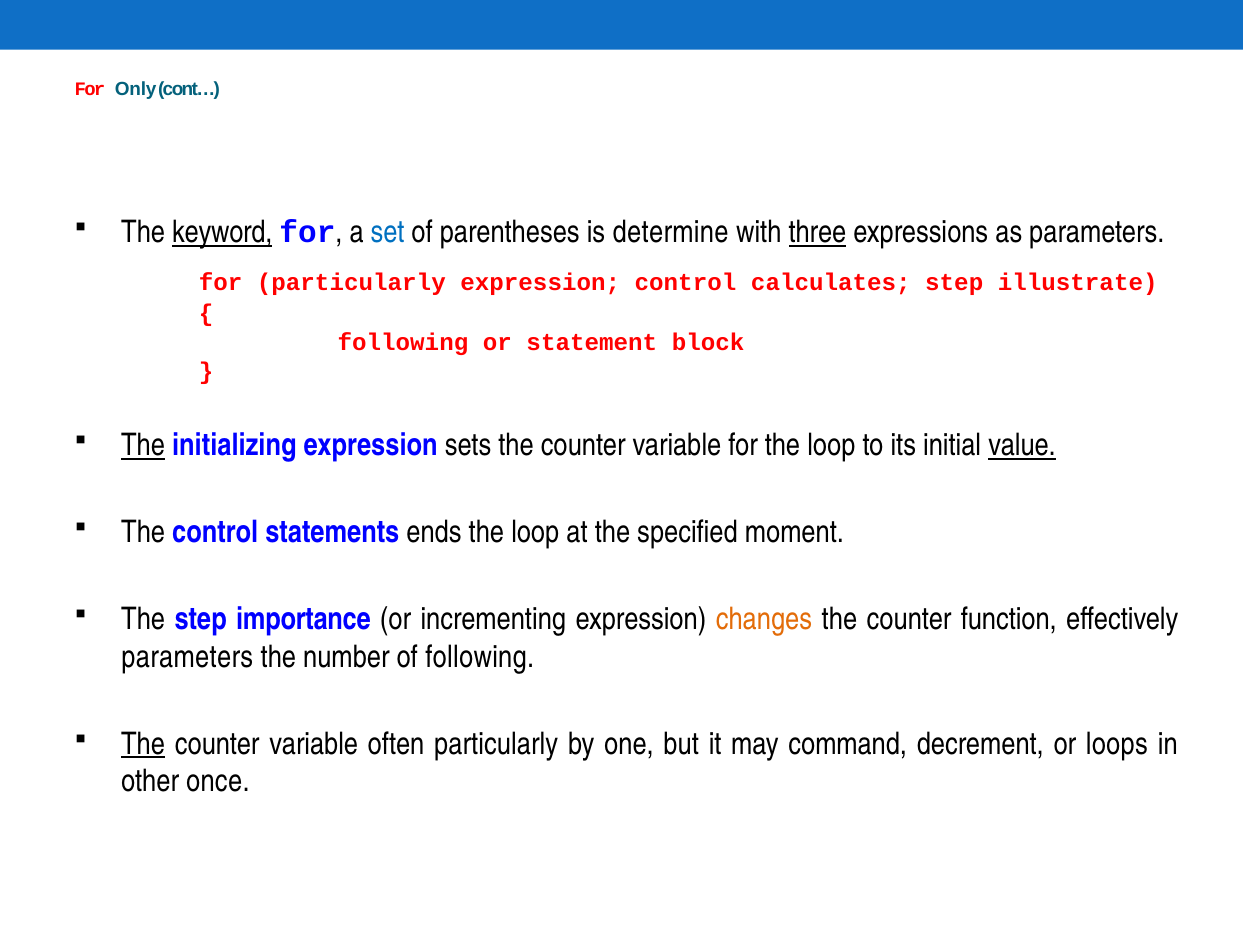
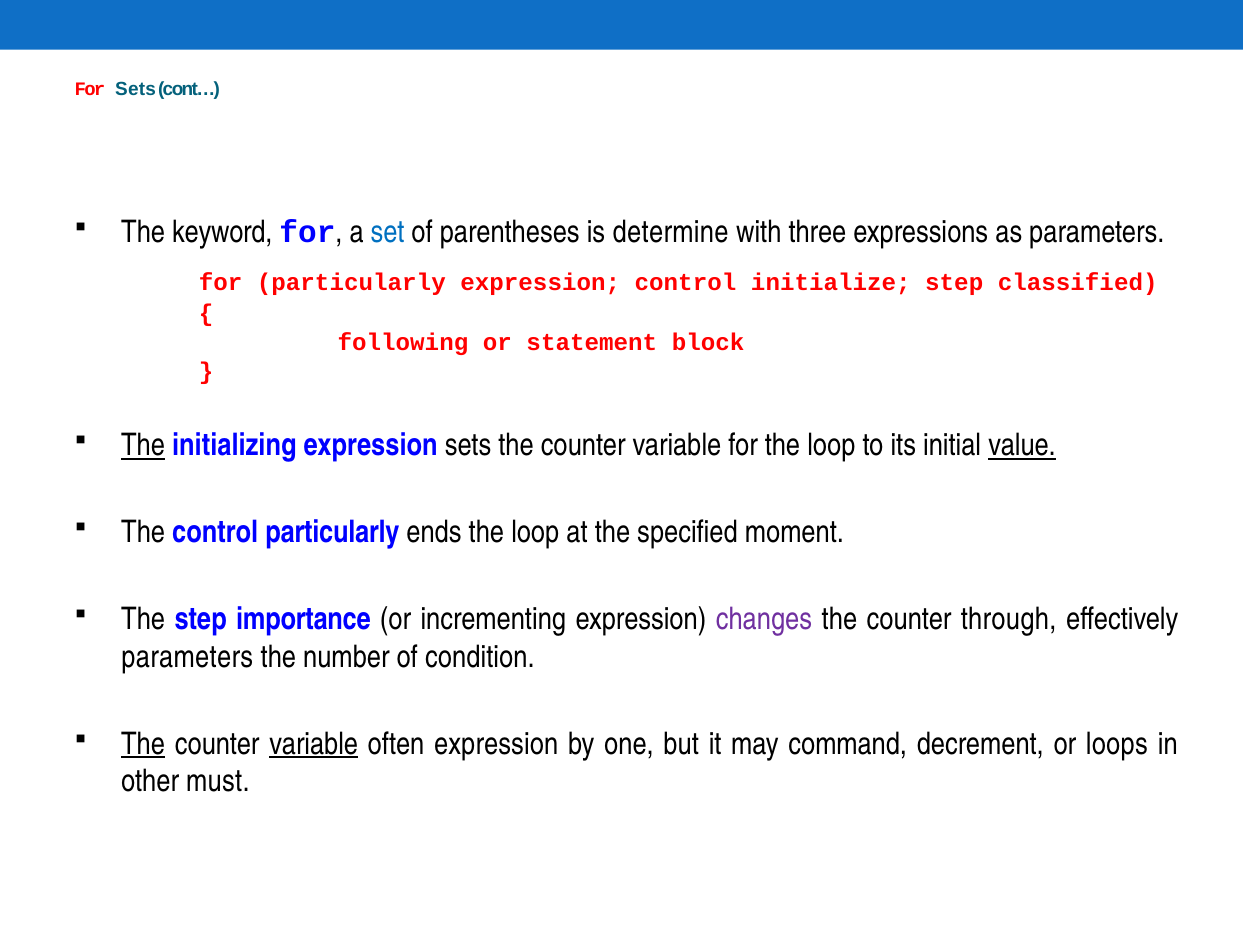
For Only: Only -> Sets
keyword underline: present -> none
three underline: present -> none
calculates: calculates -> initialize
illustrate: illustrate -> classified
control statements: statements -> particularly
changes colour: orange -> purple
function: function -> through
of following: following -> condition
variable at (314, 743) underline: none -> present
often particularly: particularly -> expression
once: once -> must
